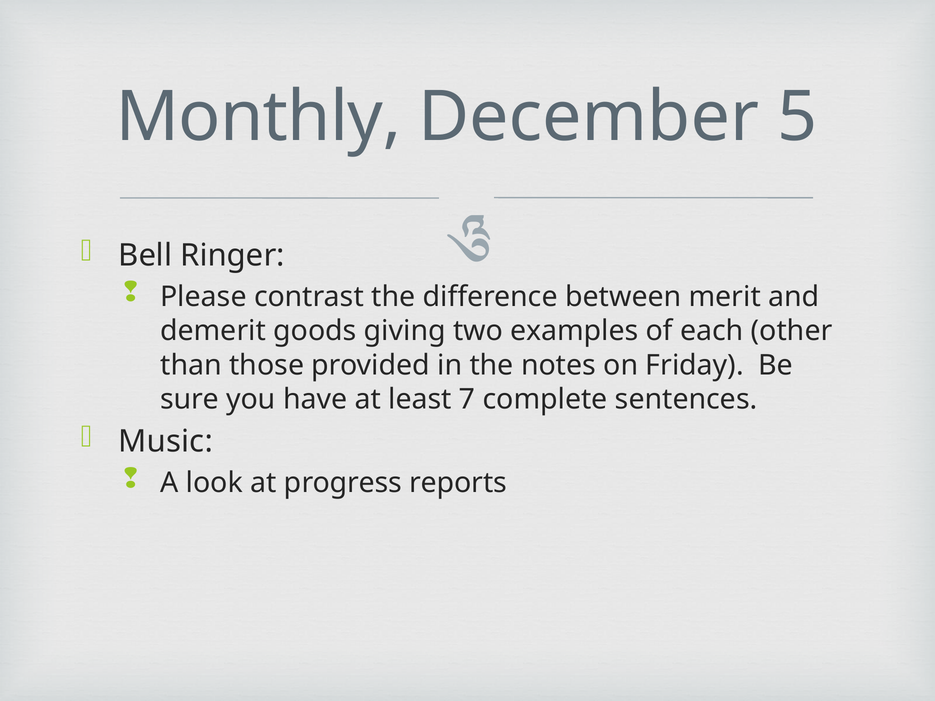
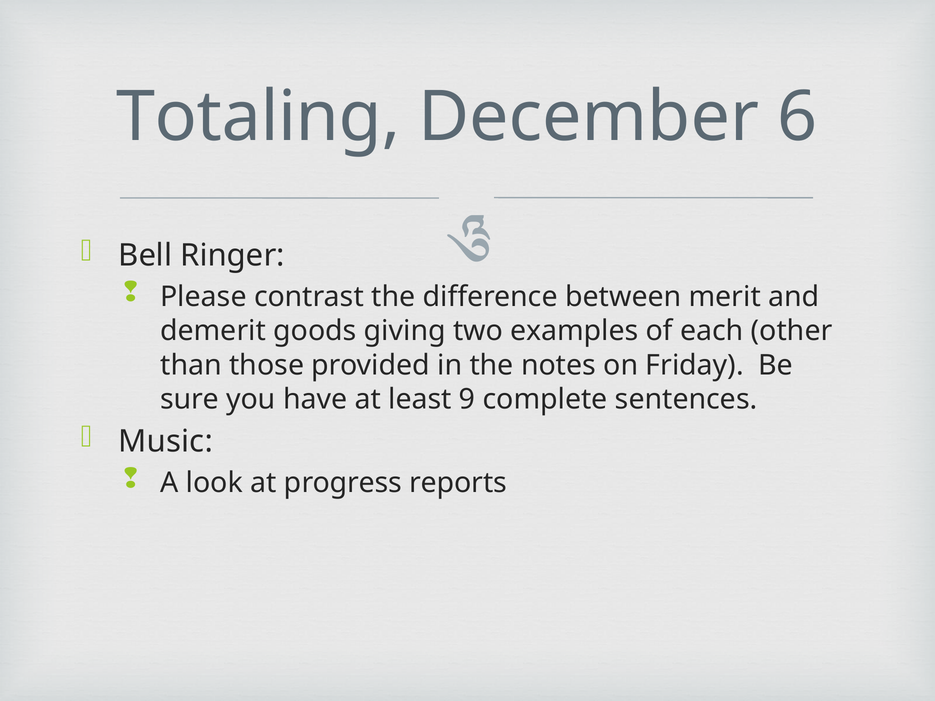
Monthly: Monthly -> Totaling
5: 5 -> 6
7: 7 -> 9
